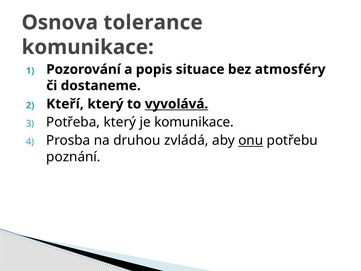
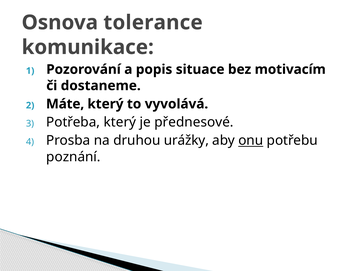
atmosféry: atmosféry -> motivacím
Kteří: Kteří -> Máte
vyvolává underline: present -> none
je komunikace: komunikace -> přednesové
zvládá: zvládá -> urážky
